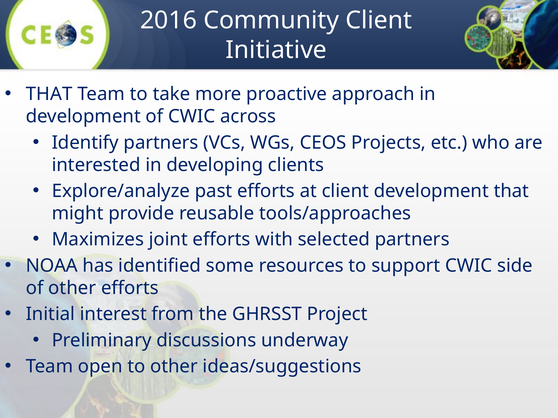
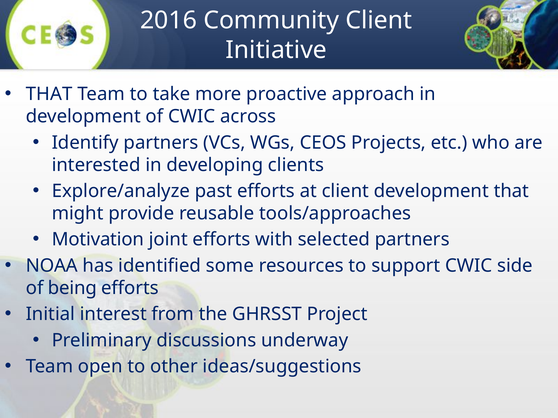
Maximizes: Maximizes -> Motivation
of other: other -> being
